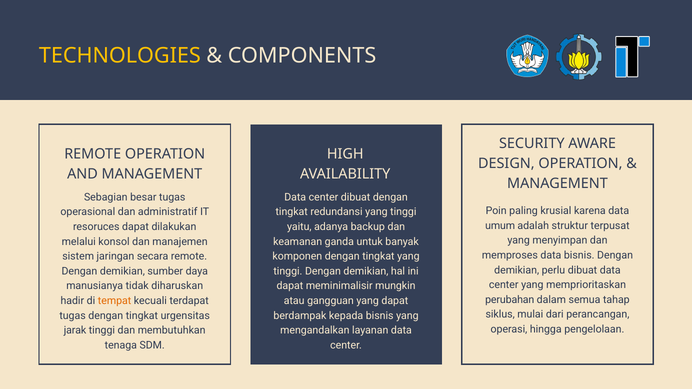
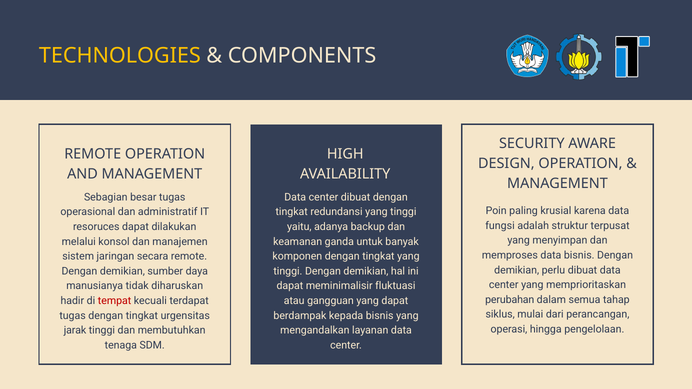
umum: umum -> fungsi
mungkin: mungkin -> fluktuasi
tempat colour: orange -> red
